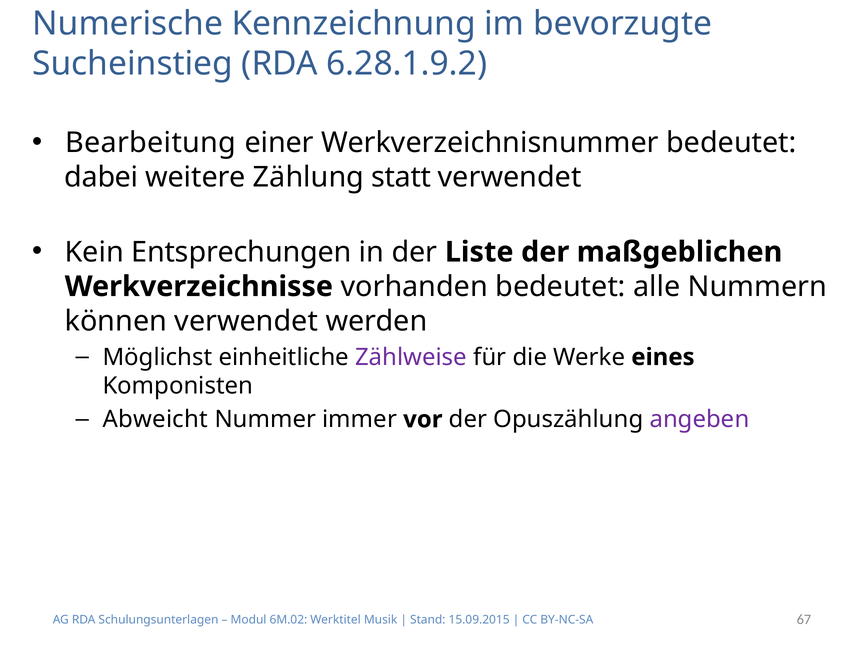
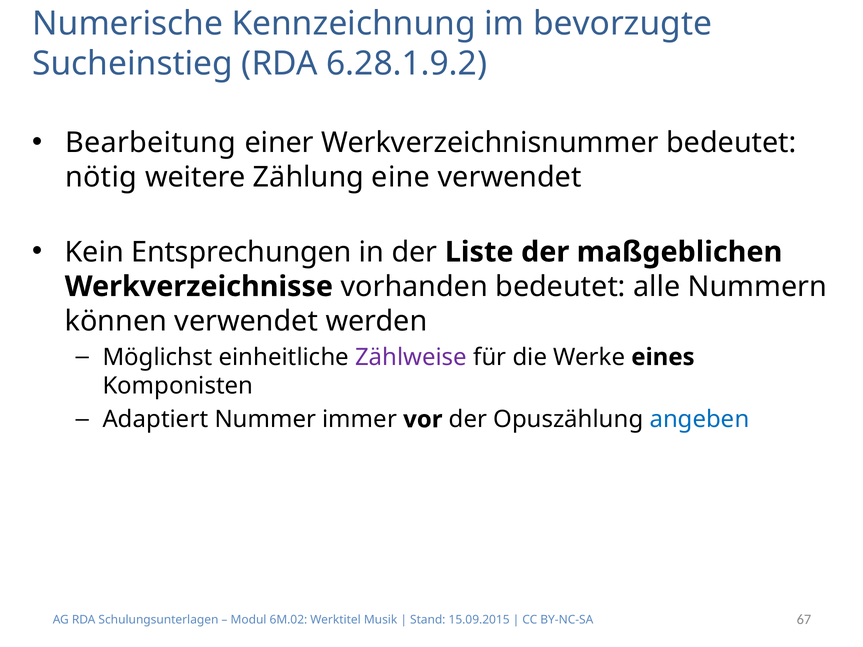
dabei: dabei -> nötig
statt: statt -> eine
Abweicht: Abweicht -> Adaptiert
angeben colour: purple -> blue
